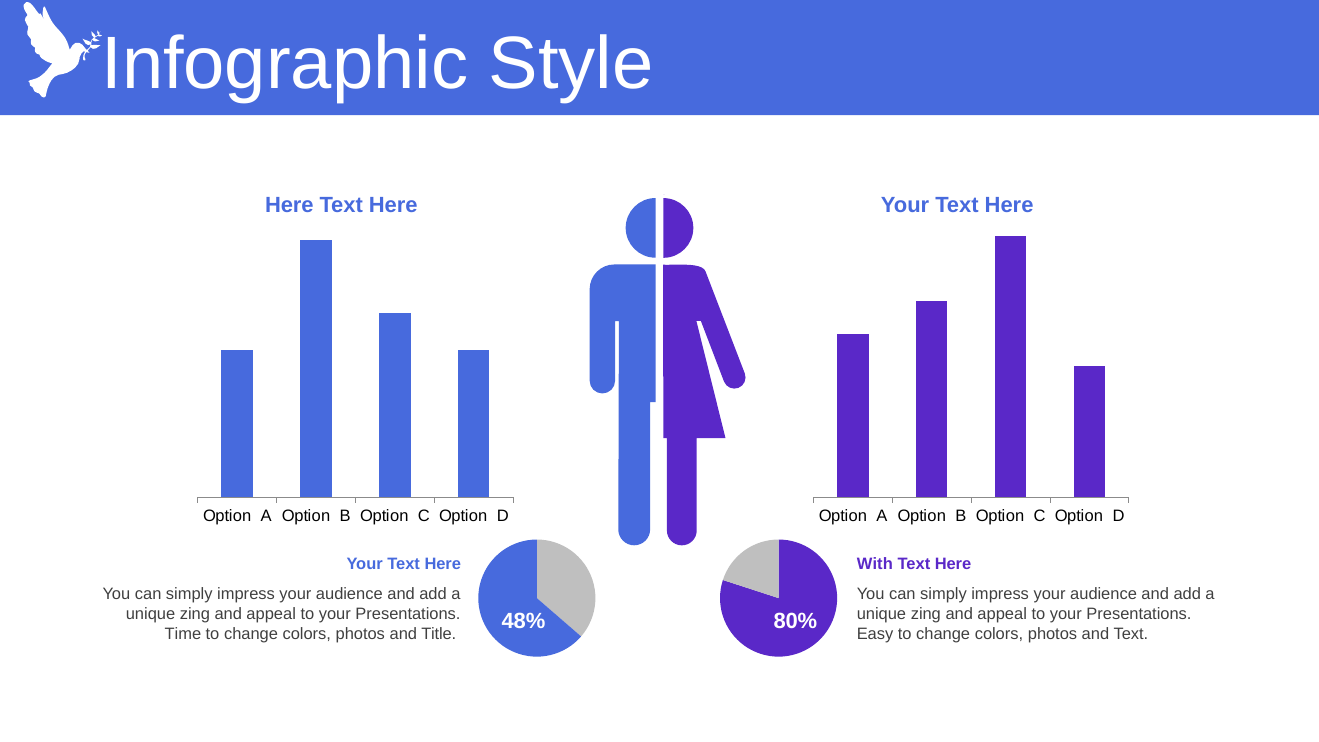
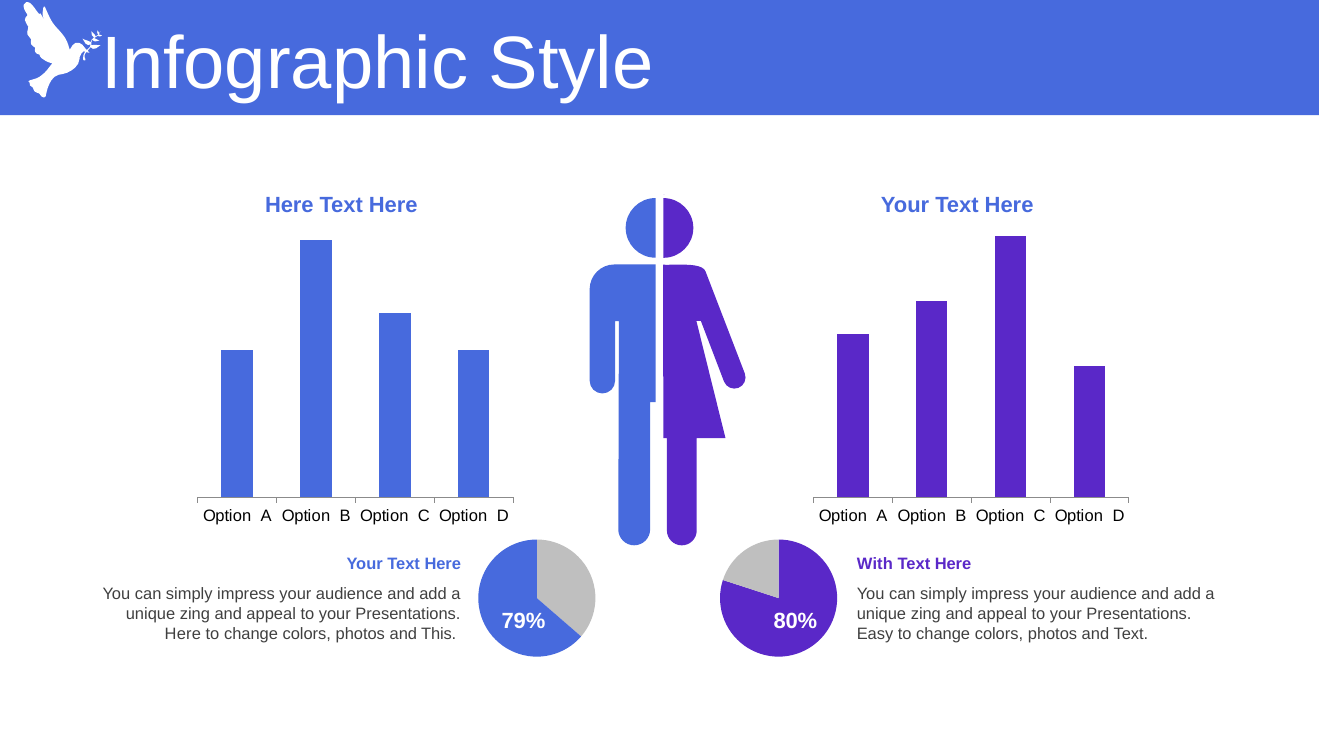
48%: 48% -> 79%
Time at (183, 634): Time -> Here
Title: Title -> This
